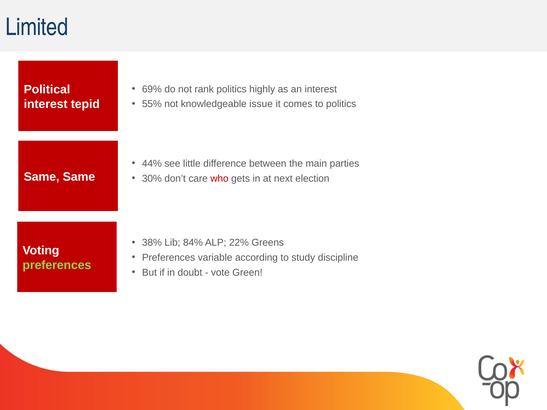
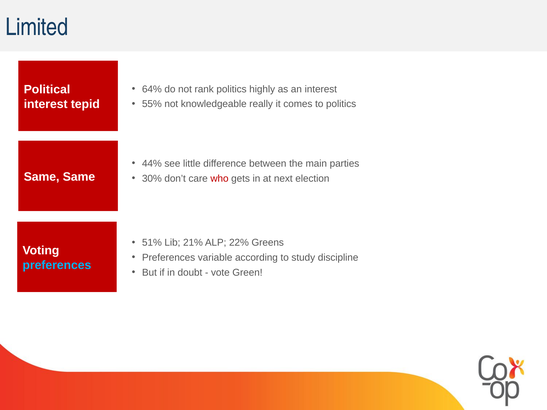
69%: 69% -> 64%
issue: issue -> really
38%: 38% -> 51%
84%: 84% -> 21%
preferences at (57, 265) colour: light green -> light blue
